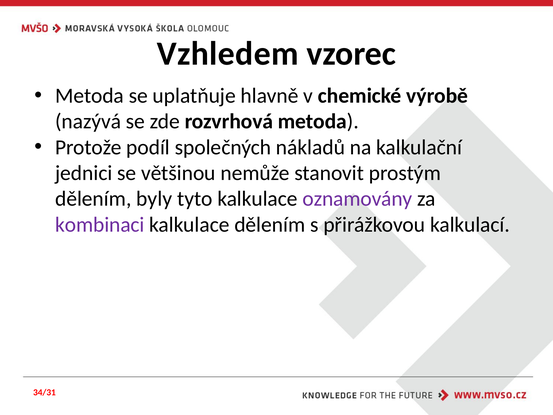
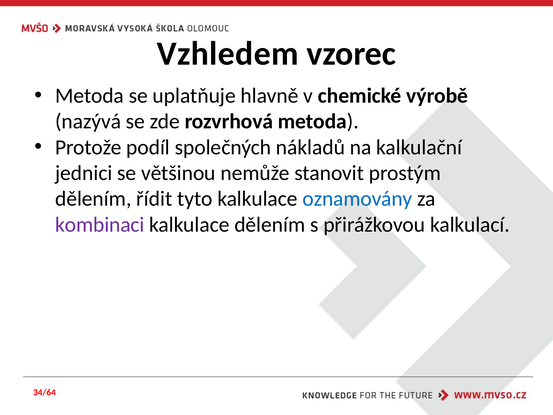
byly: byly -> řídit
oznamovány colour: purple -> blue
34/31: 34/31 -> 34/64
